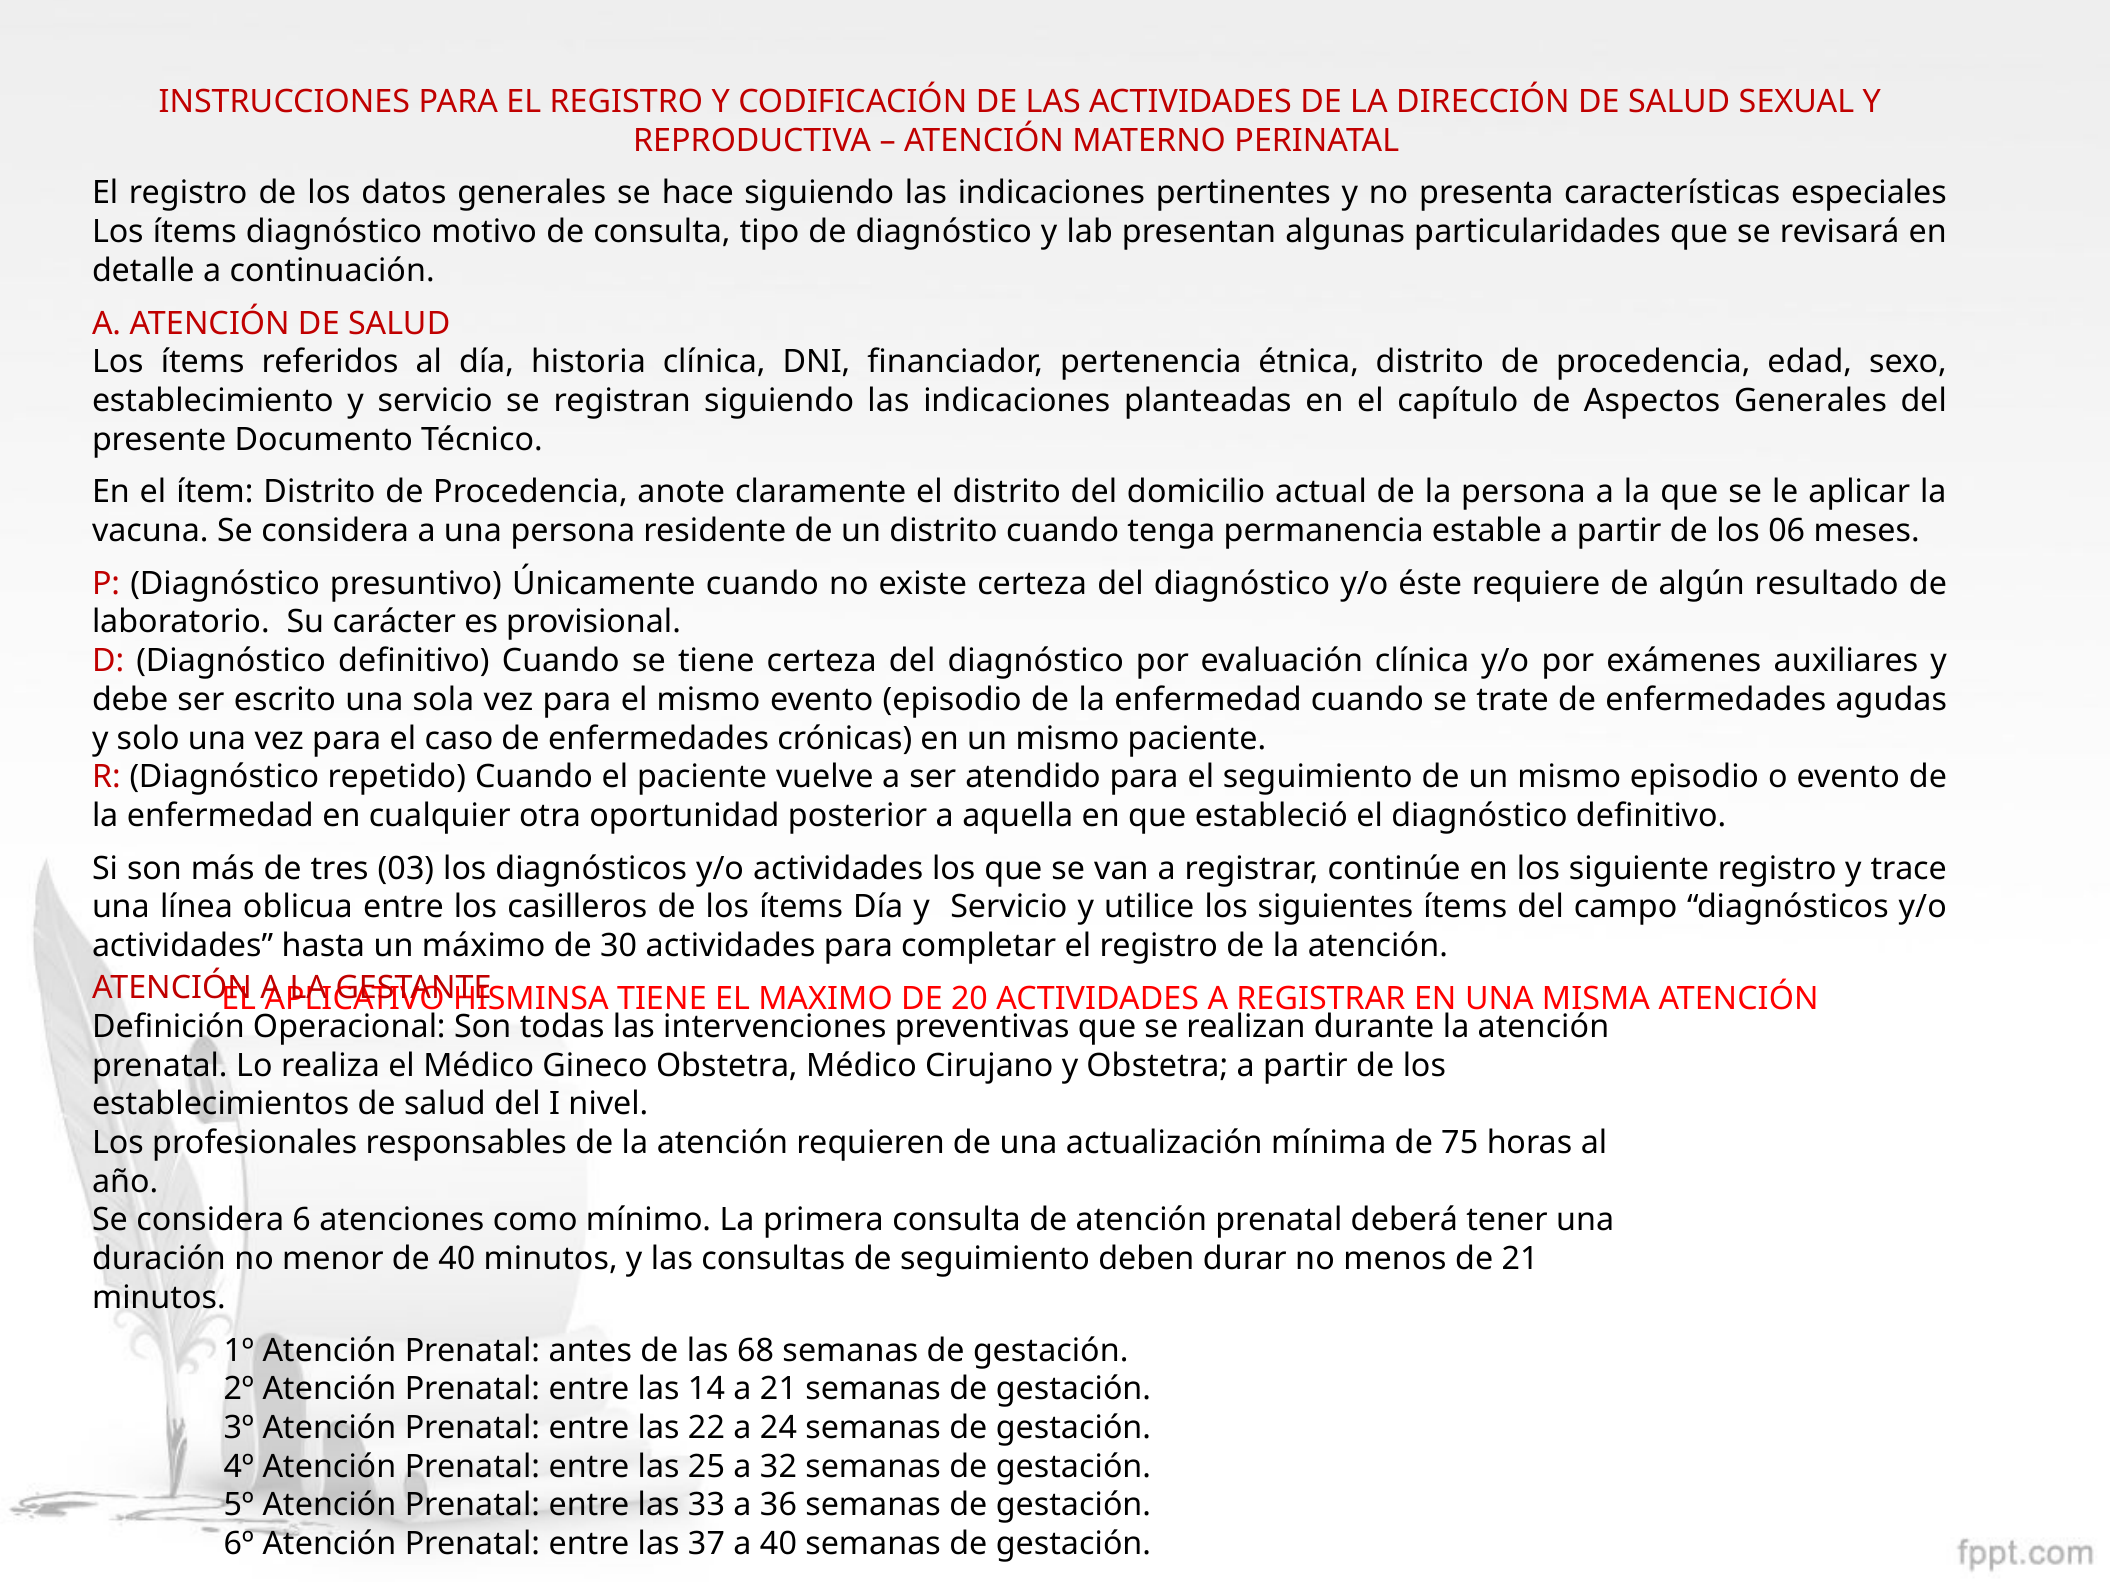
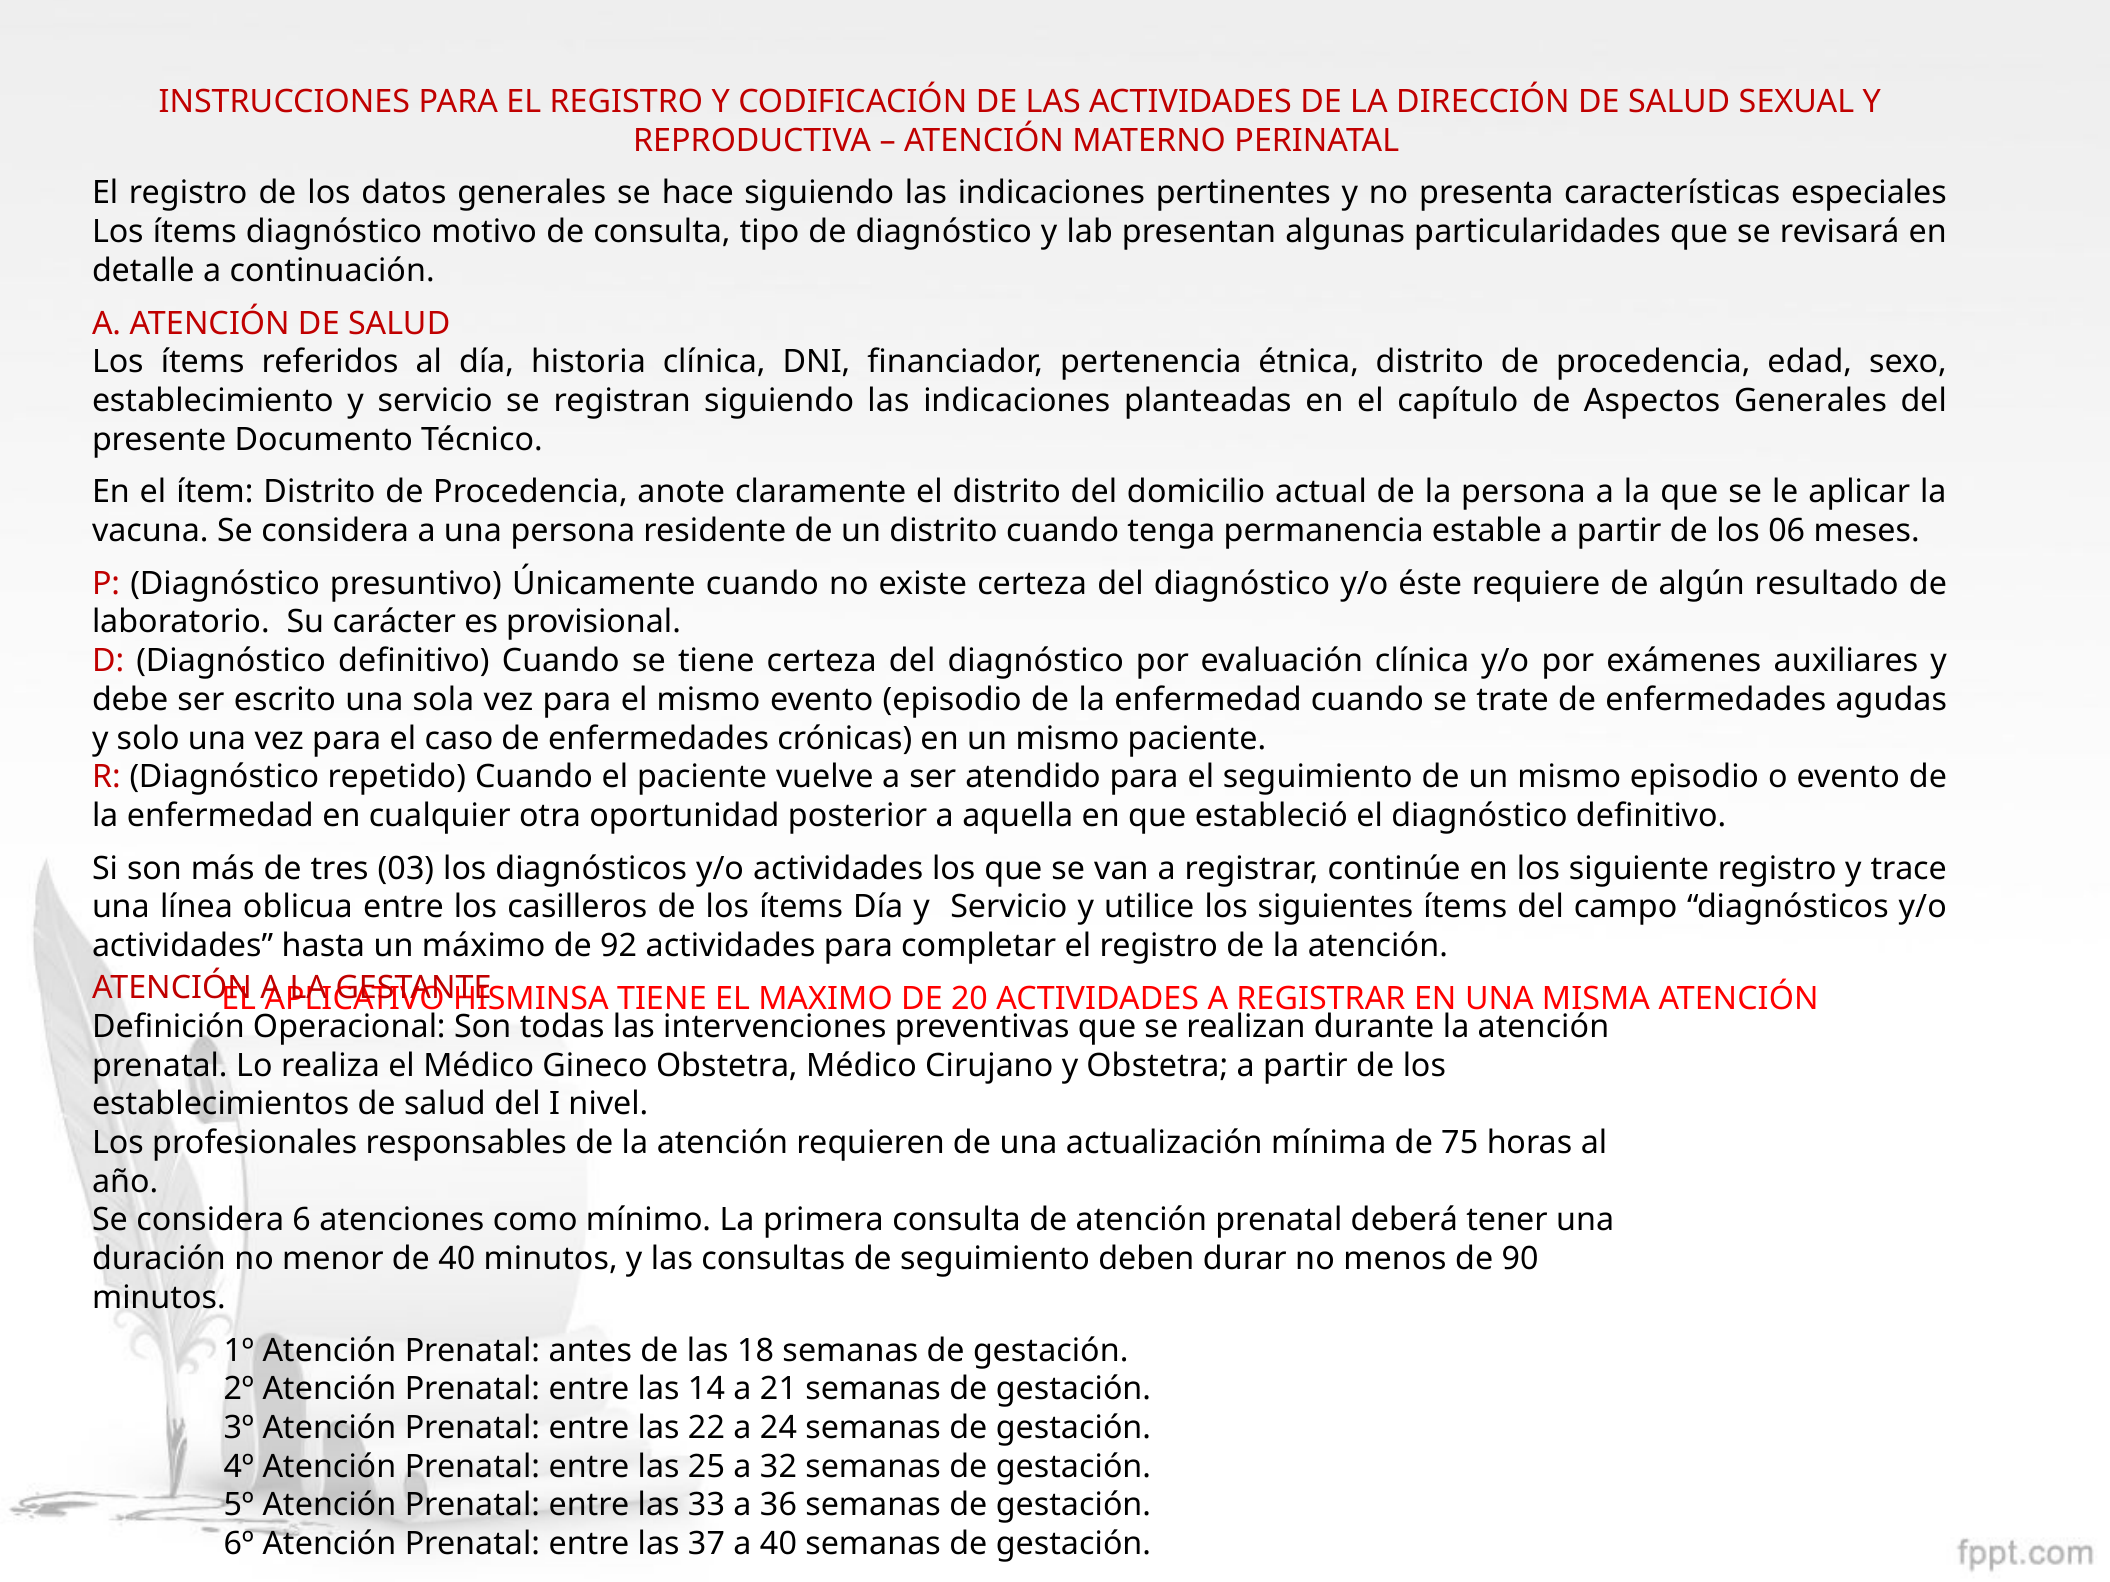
30: 30 -> 92
de 21: 21 -> 90
68: 68 -> 18
